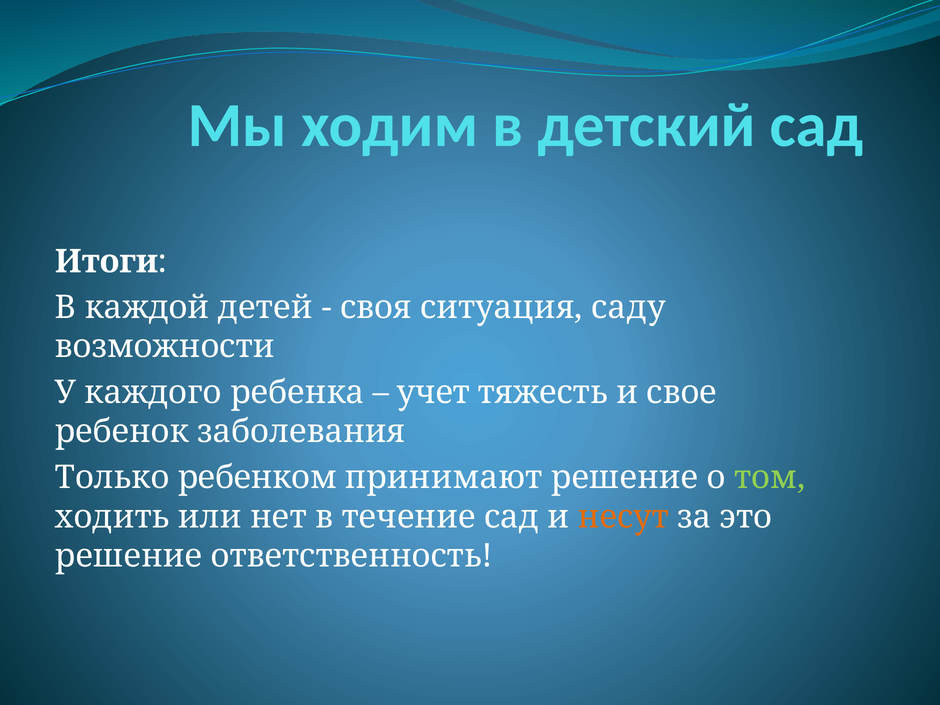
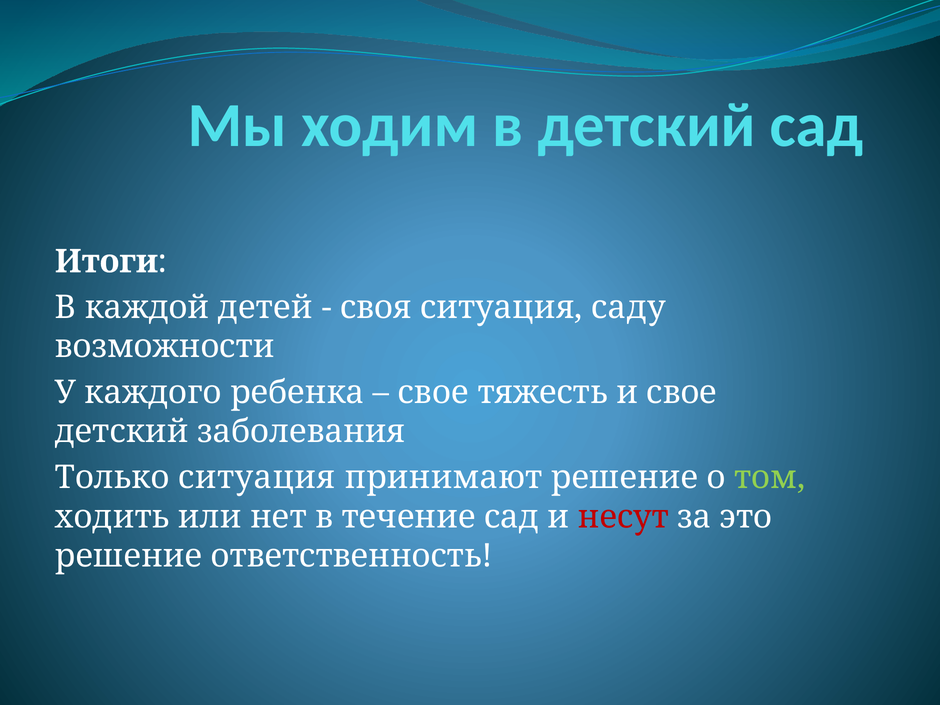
учет at (434, 393): учет -> свое
ребенок at (122, 432): ребенок -> детский
Только ребенком: ребенком -> ситуация
несут colour: orange -> red
